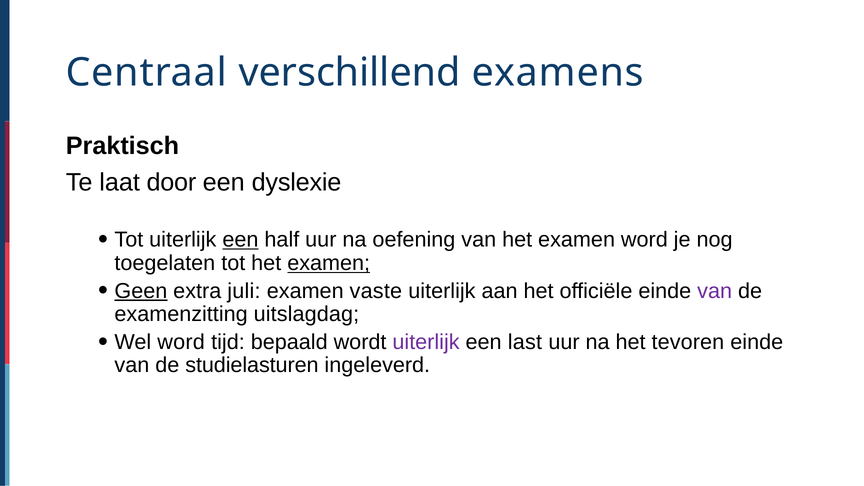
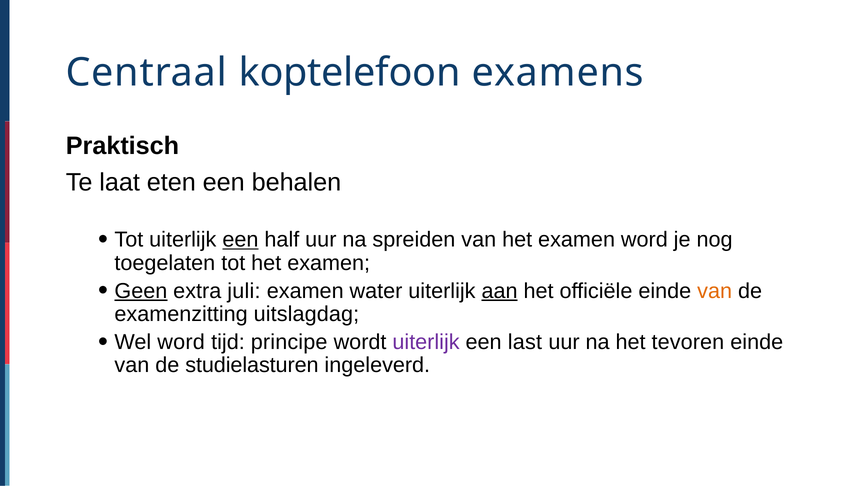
verschillend: verschillend -> koptelefoon
door: door -> eten
dyslexie: dyslexie -> behalen
oefening: oefening -> spreiden
examen at (329, 263) underline: present -> none
vaste: vaste -> water
aan underline: none -> present
van at (715, 291) colour: purple -> orange
bepaald: bepaald -> principe
